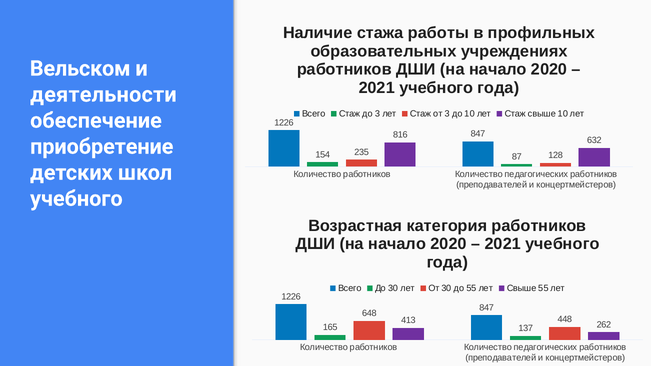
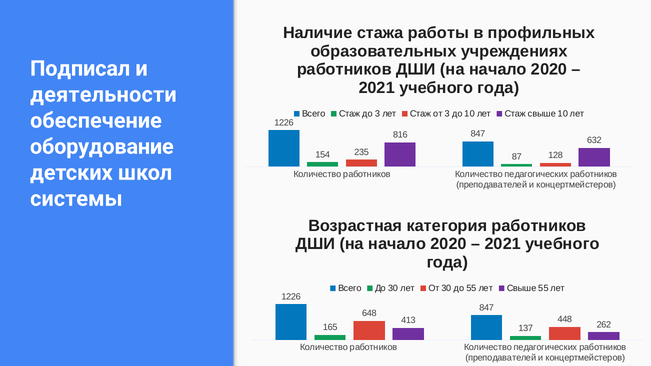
Вельском: Вельском -> Подписал
приобретение: приобретение -> оборудование
учебного at (76, 199): учебного -> системы
